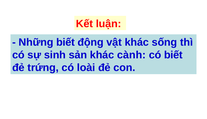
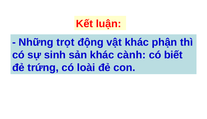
Những biết: biết -> trọt
sống: sống -> phận
